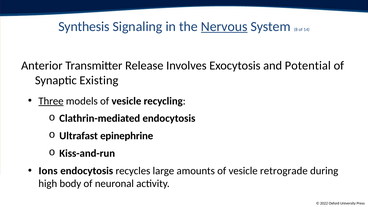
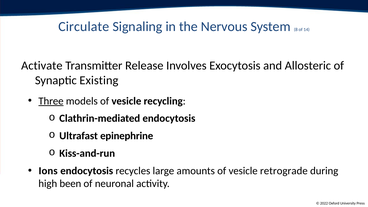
Synthesis: Synthesis -> Circulate
Nervous underline: present -> none
Anterior: Anterior -> Activate
Potential: Potential -> Allosteric
body: body -> been
